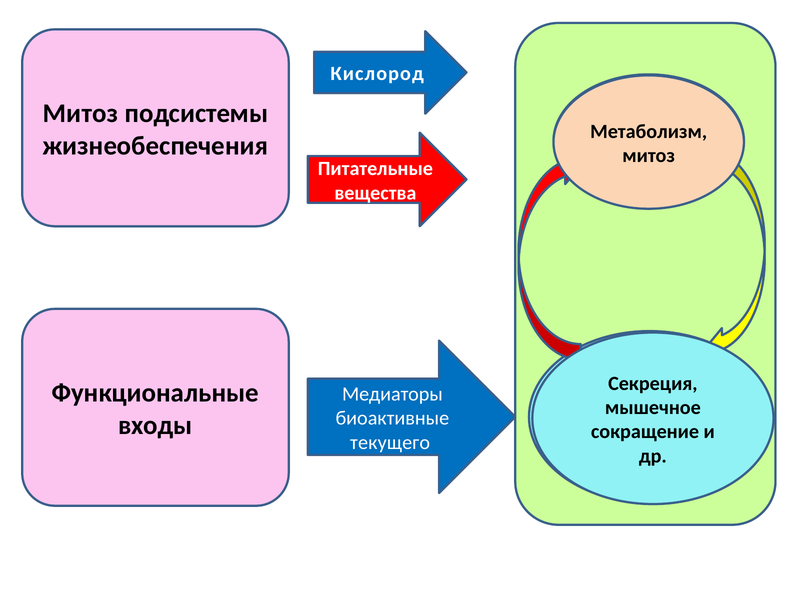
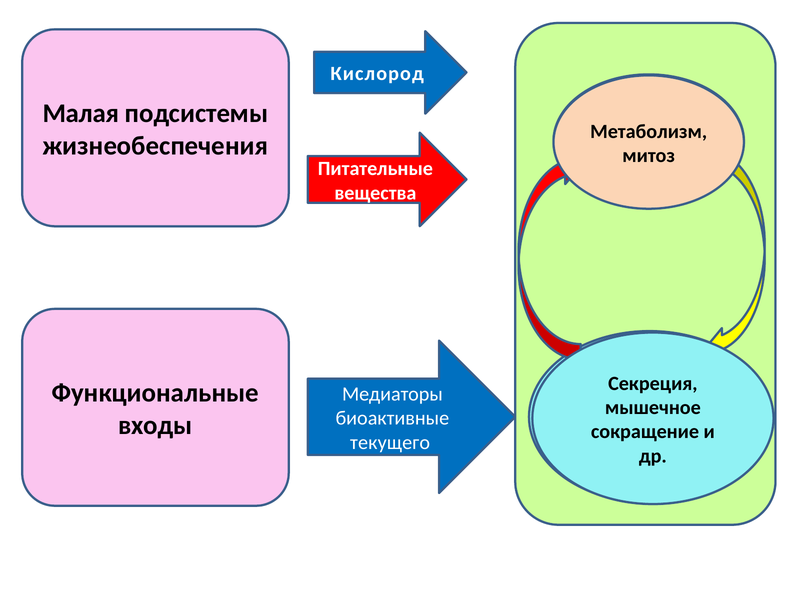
Митоз at (80, 113): Митоз -> Малая
